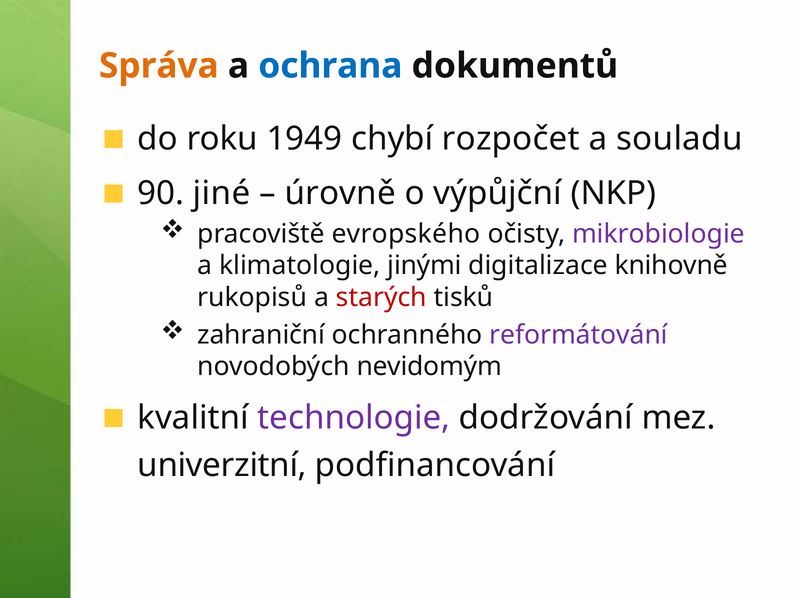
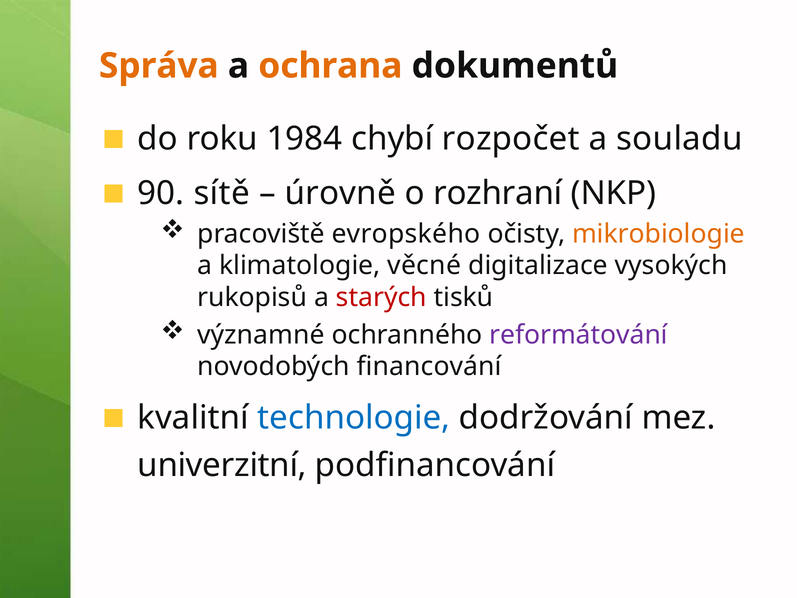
ochrana colour: blue -> orange
1949: 1949 -> 1984
jiné: jiné -> sítě
výpůjční: výpůjční -> rozhraní
mikrobiologie colour: purple -> orange
jinými: jinými -> věcné
knihovně: knihovně -> vysokých
zahraniční: zahraniční -> významné
nevidomým: nevidomým -> financování
technologie colour: purple -> blue
